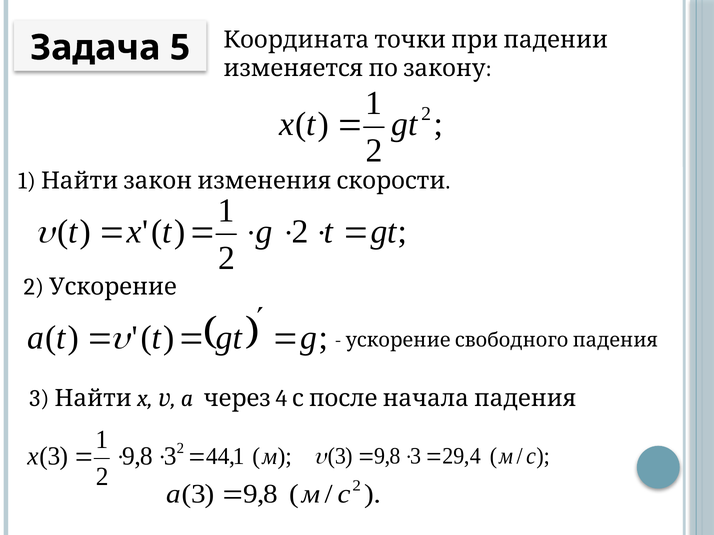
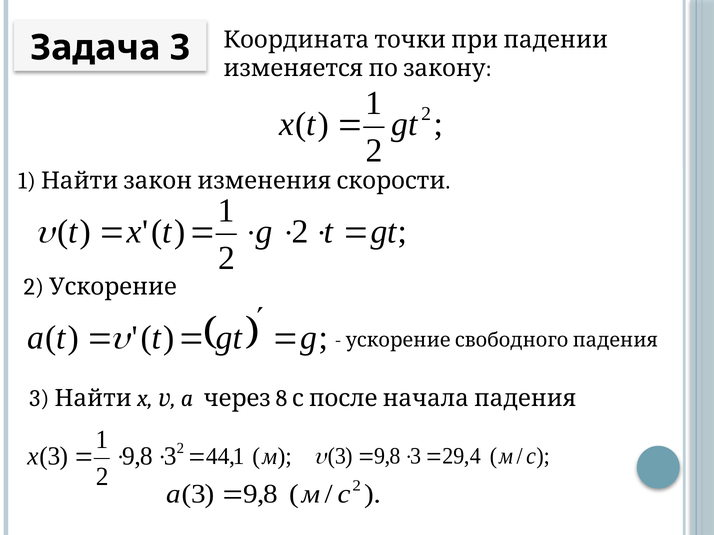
Задача 5: 5 -> 3
a 4: 4 -> 8
